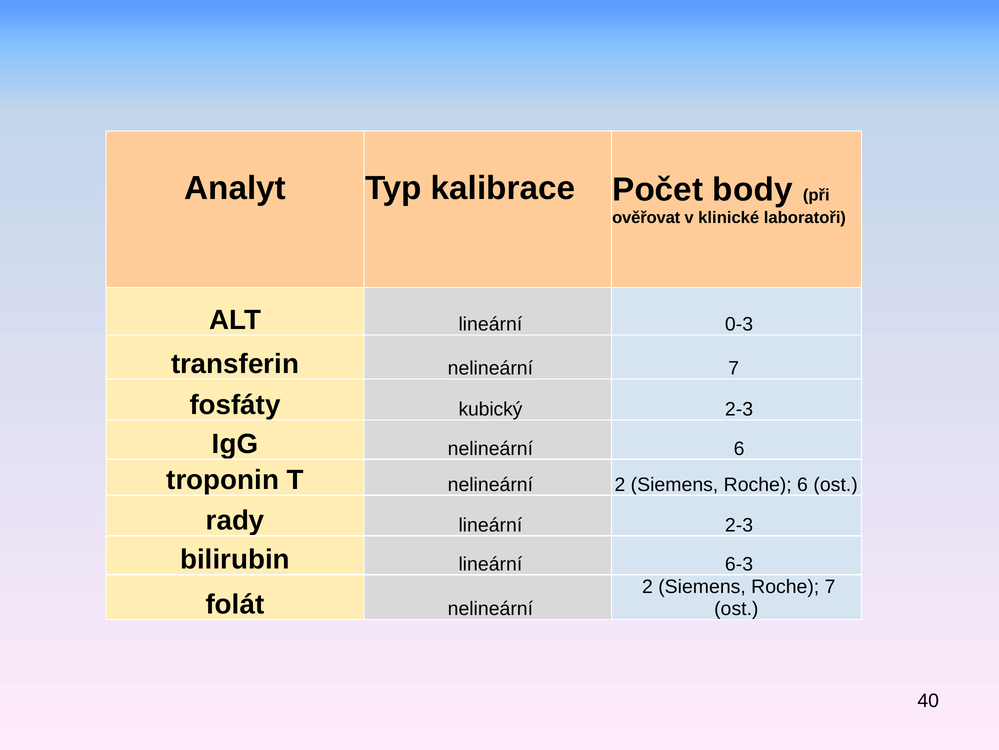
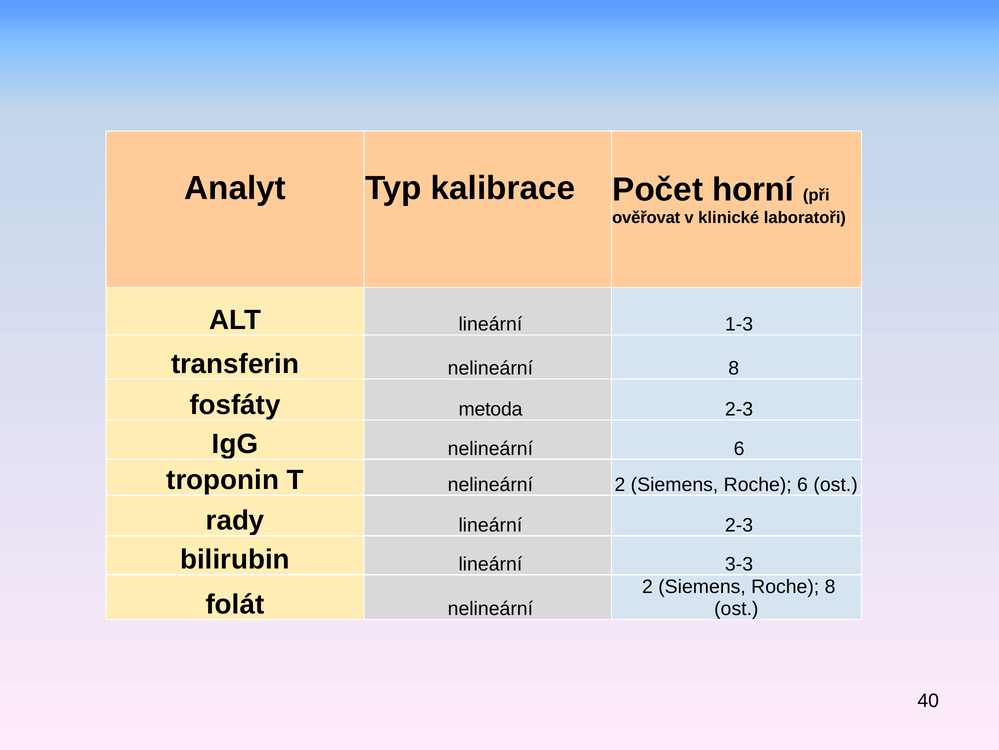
body: body -> horní
0-3: 0-3 -> 1-3
nelineární 7: 7 -> 8
kubický: kubický -> metoda
6-3: 6-3 -> 3-3
Roche 7: 7 -> 8
